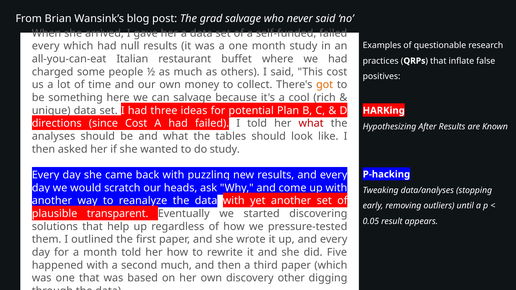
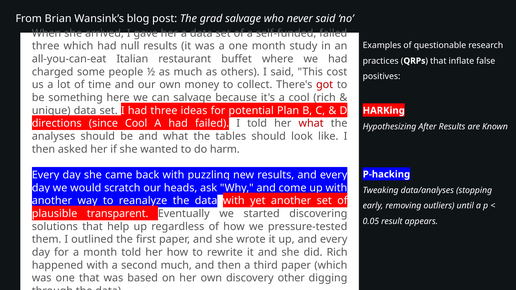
every at (46, 46): every -> three
got colour: orange -> red
since Cost: Cost -> Cool
do study: study -> harm
did Five: Five -> Rich
